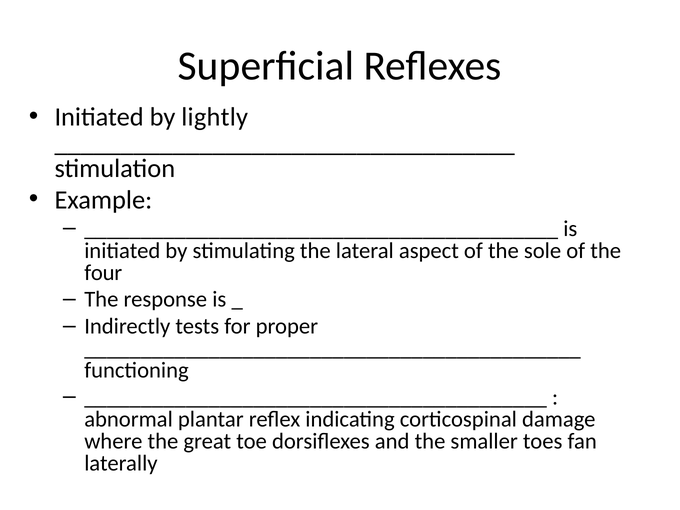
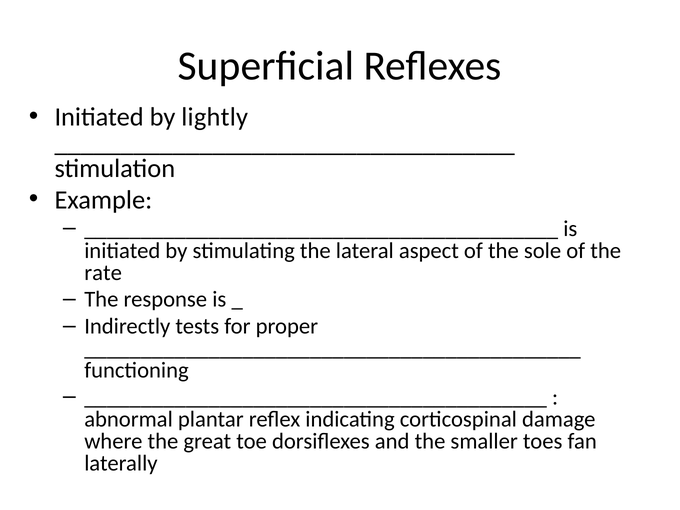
four: four -> rate
